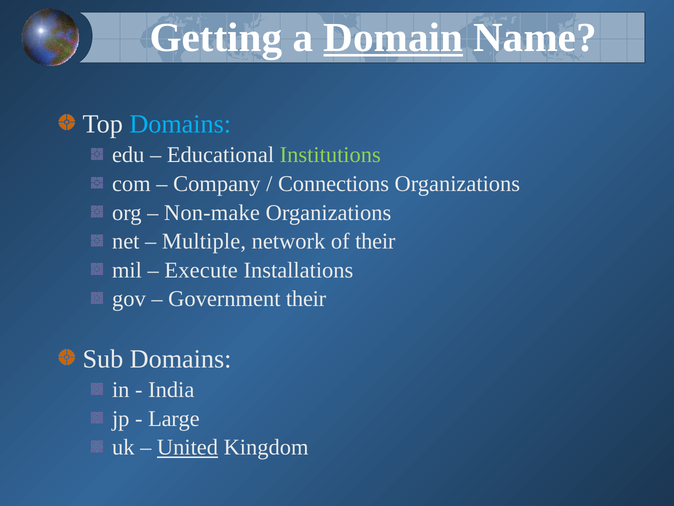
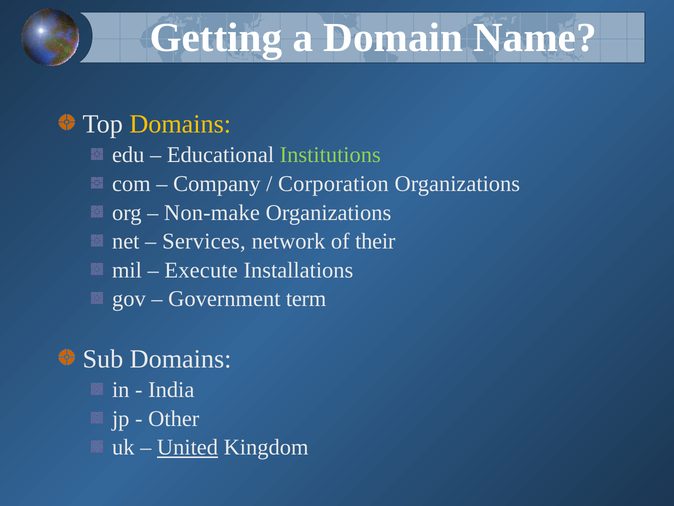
Domain underline: present -> none
Domains at (180, 124) colour: light blue -> yellow
Connections: Connections -> Corporation
Multiple: Multiple -> Services
Government their: their -> term
Large: Large -> Other
